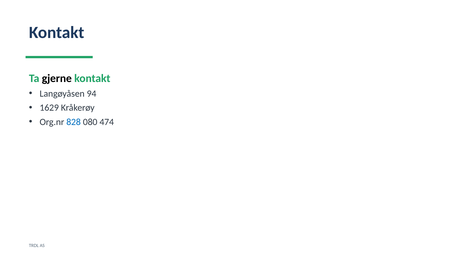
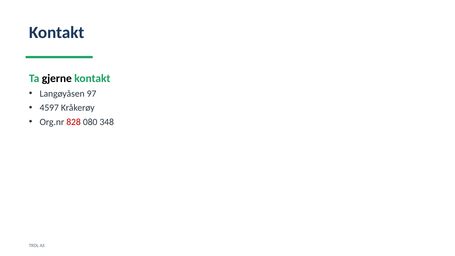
94: 94 -> 97
1629: 1629 -> 4597
828 colour: blue -> red
474: 474 -> 348
